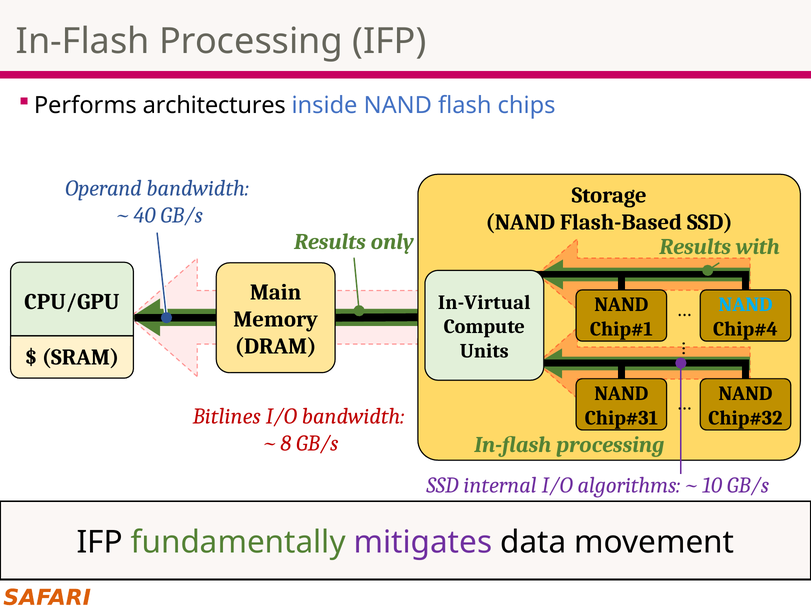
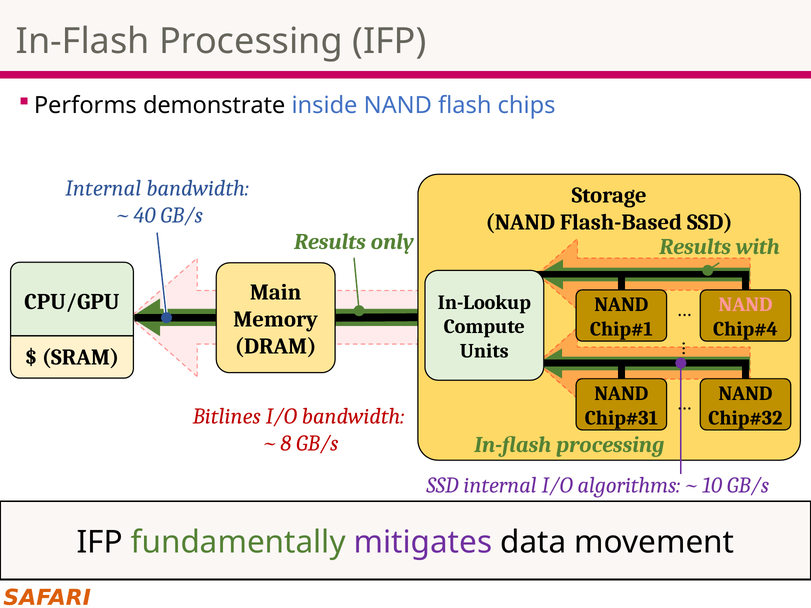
architectures: architectures -> demonstrate
Operand at (104, 189): Operand -> Internal
In-Virtual: In-Virtual -> In-Lookup
NAND at (745, 305) colour: light blue -> pink
